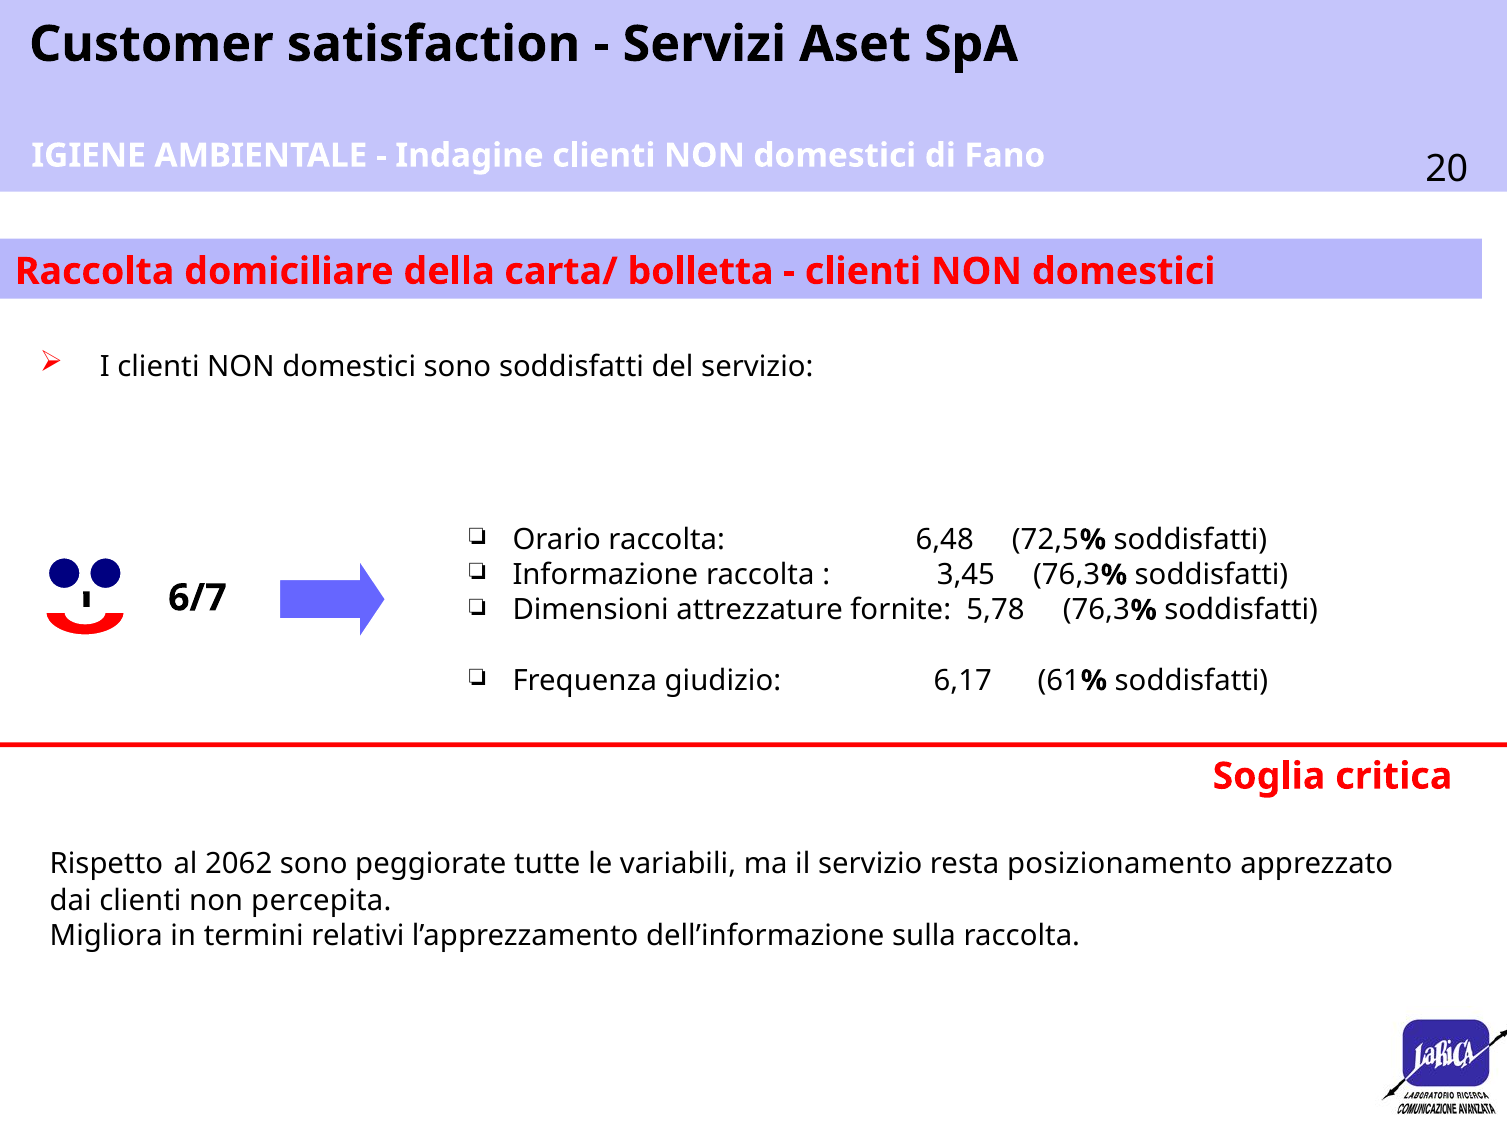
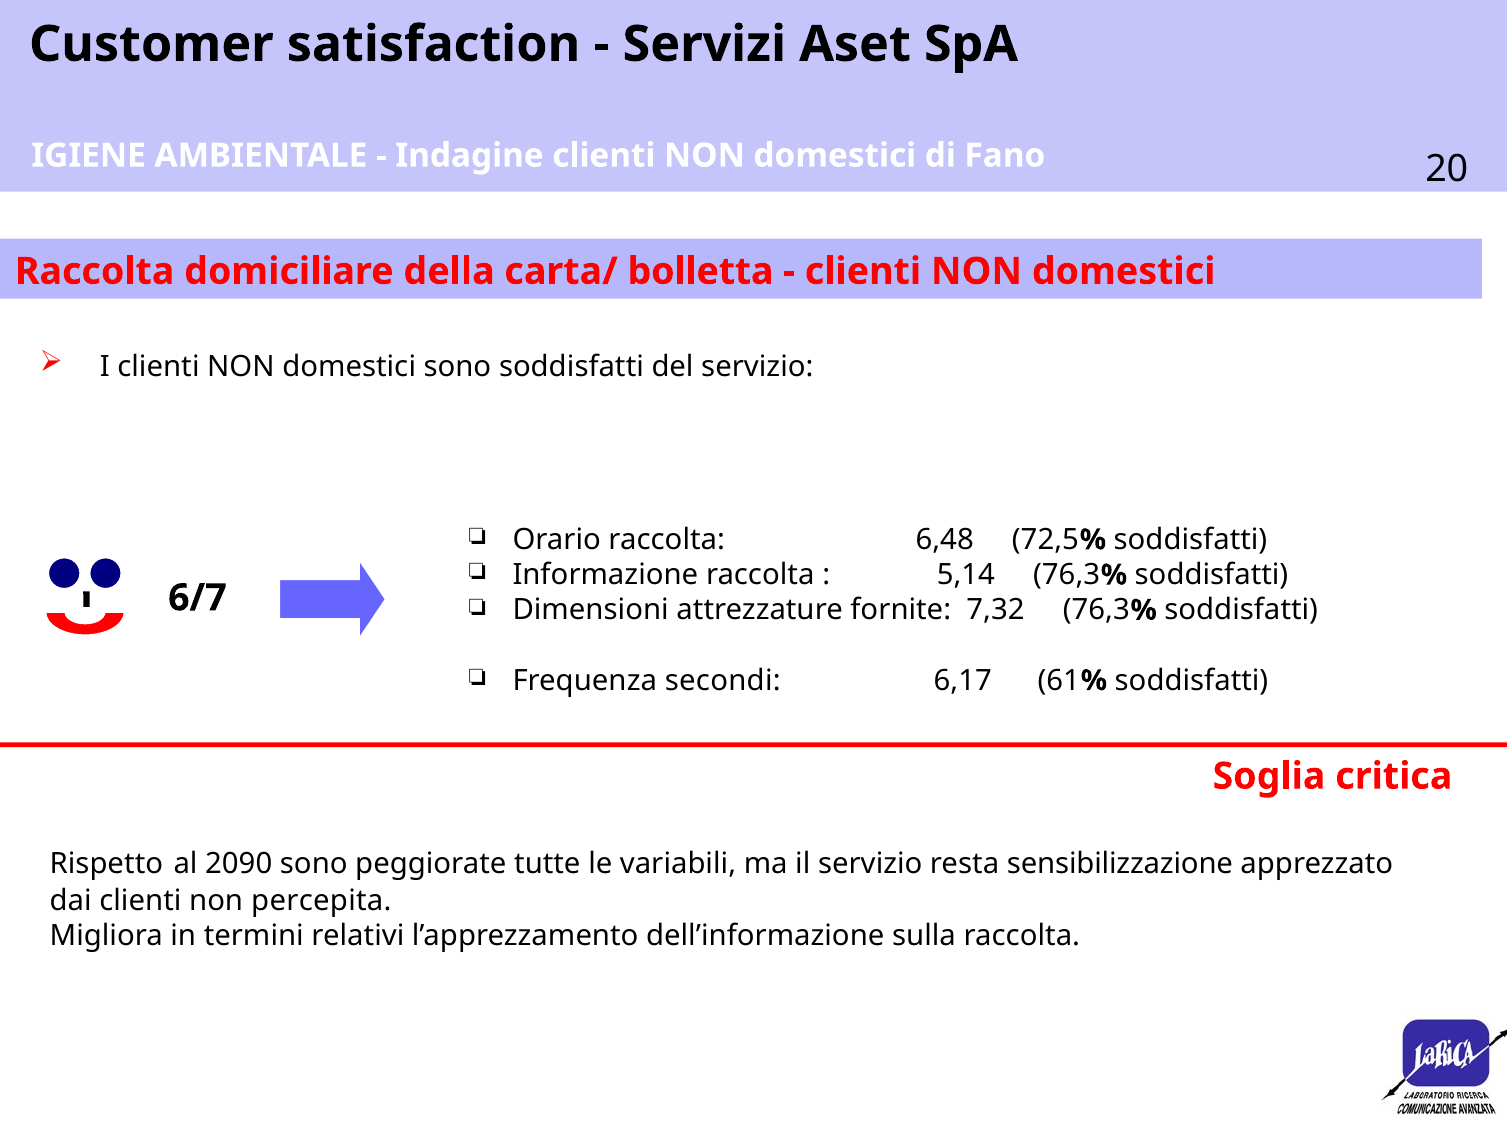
3,45: 3,45 -> 5,14
5,78: 5,78 -> 7,32
giudizio: giudizio -> secondi
2062: 2062 -> 2090
posizionamento: posizionamento -> sensibilizzazione
